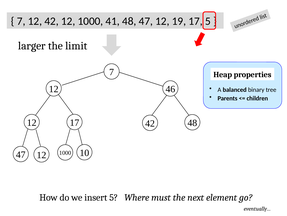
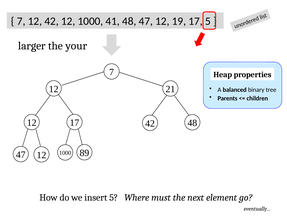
limit: limit -> your
46: 46 -> 21
10: 10 -> 89
